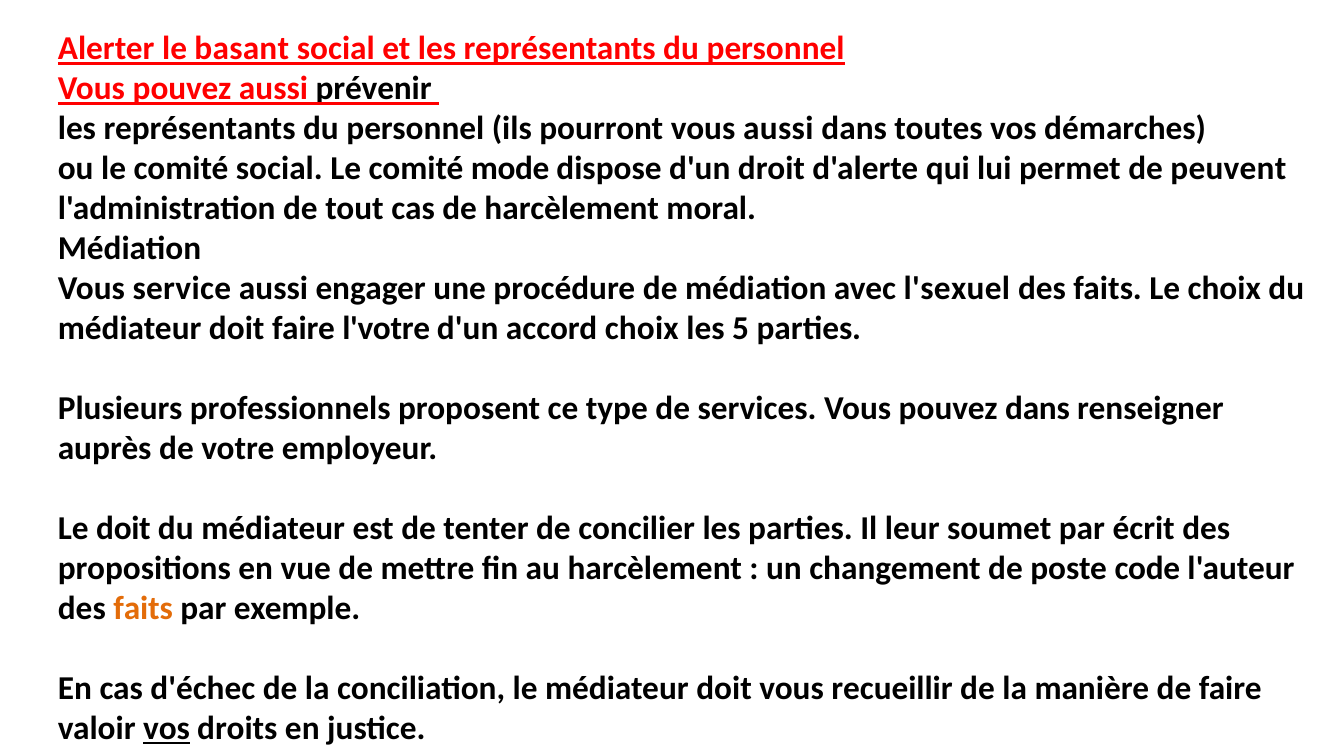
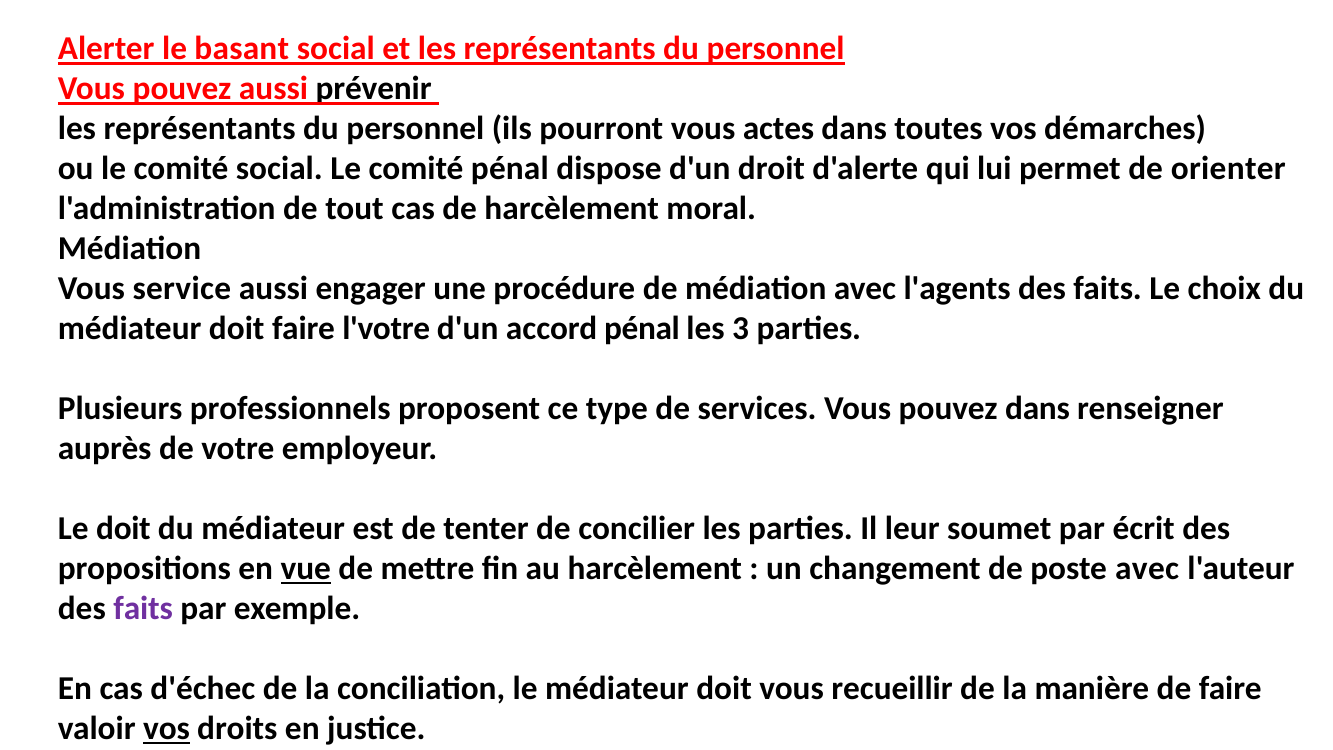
vous aussi: aussi -> actes
comité mode: mode -> pénal
peuvent: peuvent -> orienter
l'sexuel: l'sexuel -> l'agents
accord choix: choix -> pénal
5: 5 -> 3
vue underline: none -> present
poste code: code -> avec
faits at (143, 609) colour: orange -> purple
